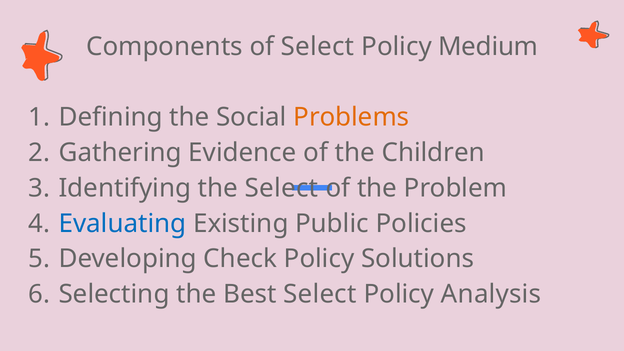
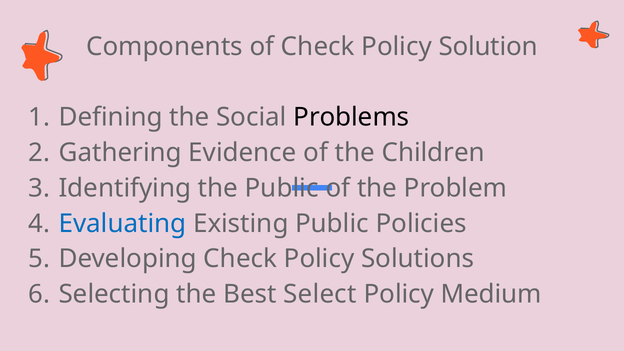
of Select: Select -> Check
Medium: Medium -> Solution
Problems colour: orange -> black
the Select: Select -> Public
Analysis: Analysis -> Medium
